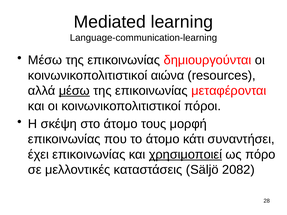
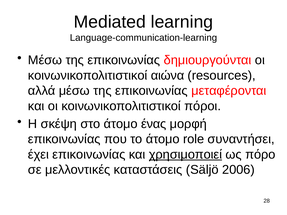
μέσω at (74, 91) underline: present -> none
τους: τους -> ένας
κάτι: κάτι -> role
2082: 2082 -> 2006
